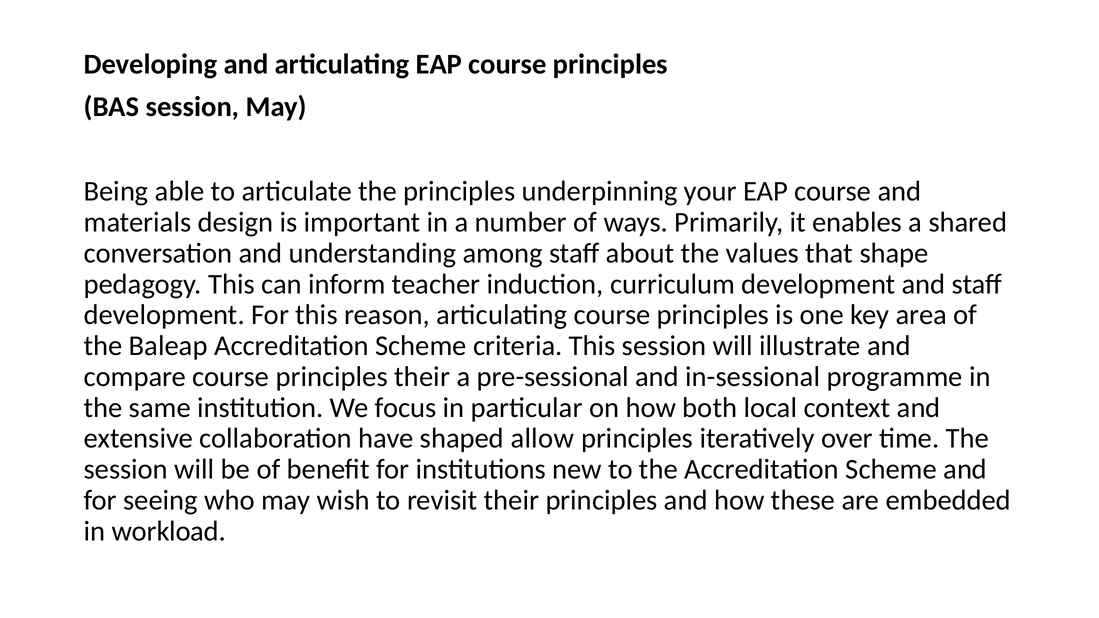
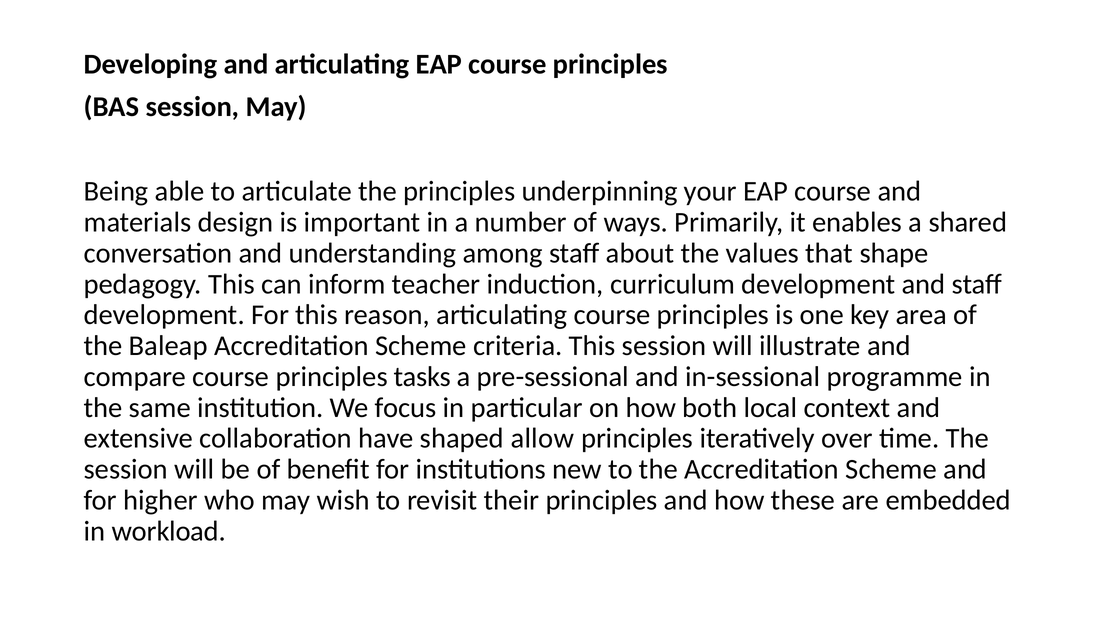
principles their: their -> tasks
seeing: seeing -> higher
